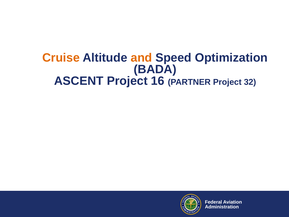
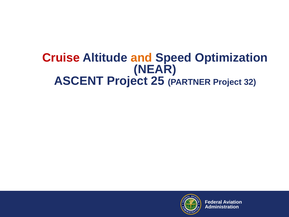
Cruise colour: orange -> red
BADA: BADA -> NEAR
16: 16 -> 25
